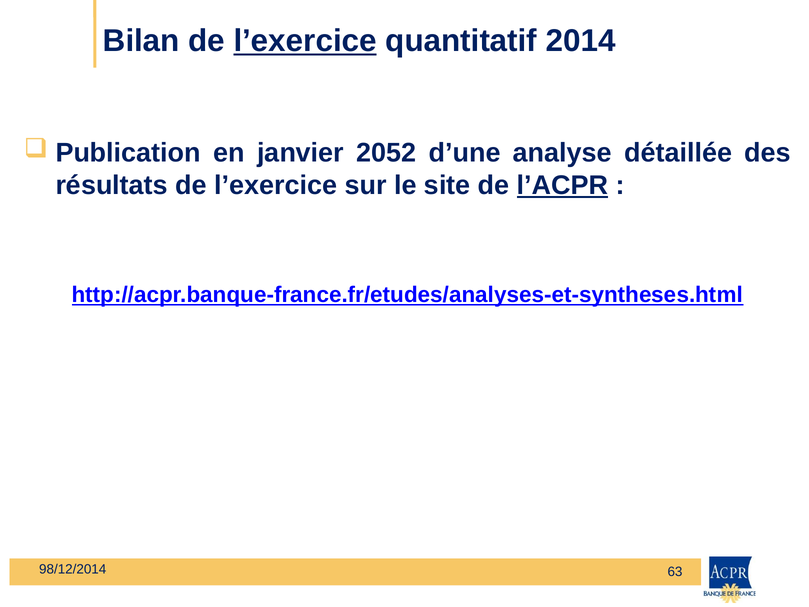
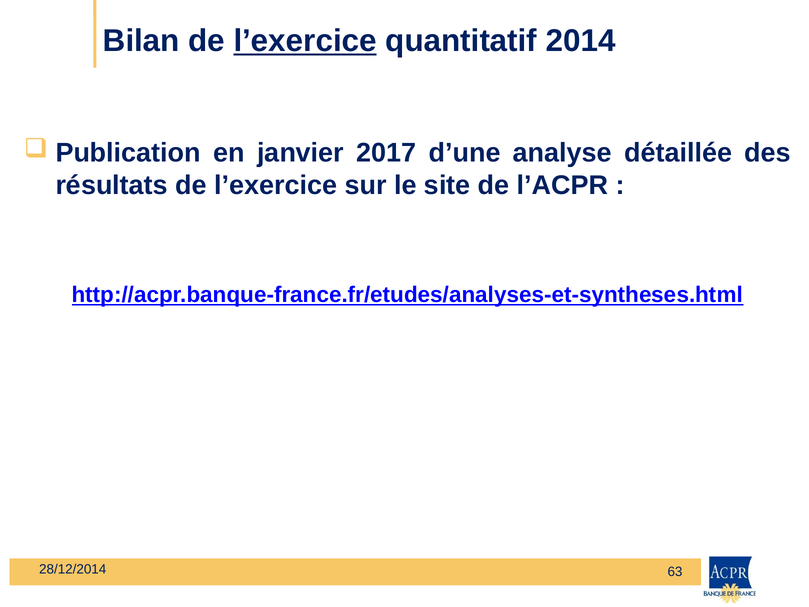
2052: 2052 -> 2017
l’ACPR underline: present -> none
98/12/2014: 98/12/2014 -> 28/12/2014
